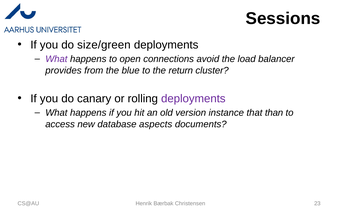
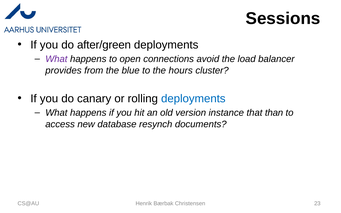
size/green: size/green -> after/green
return: return -> hours
deployments at (193, 99) colour: purple -> blue
aspects: aspects -> resynch
